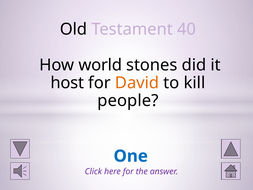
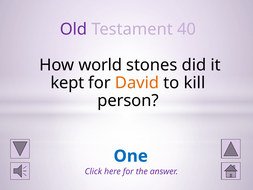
Old colour: black -> purple
host: host -> kept
people: people -> person
